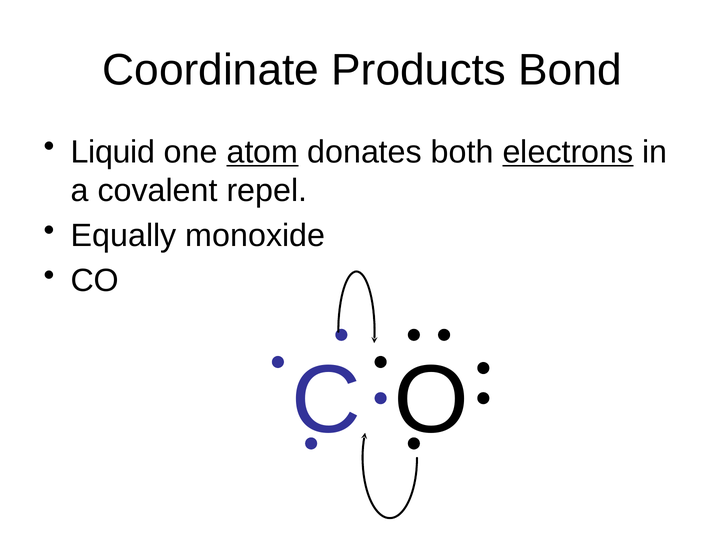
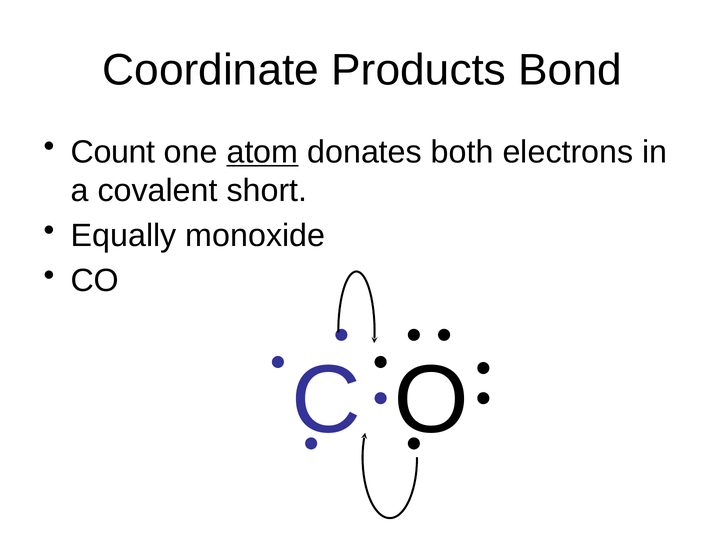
Liquid: Liquid -> Count
electrons underline: present -> none
repel: repel -> short
